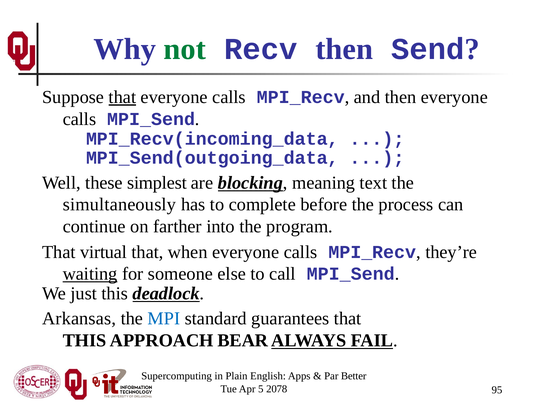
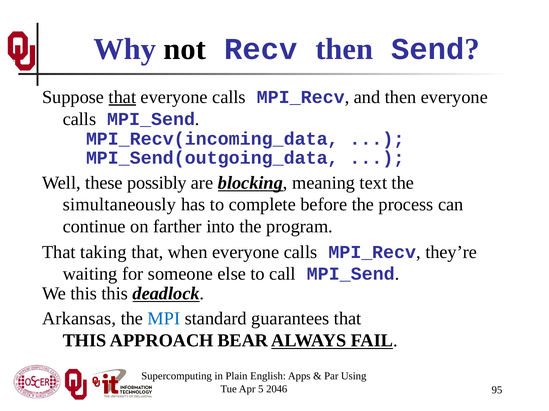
not colour: green -> black
simplest: simplest -> possibly
virtual: virtual -> taking
waiting underline: present -> none
We just: just -> this
Better: Better -> Using
2078: 2078 -> 2046
